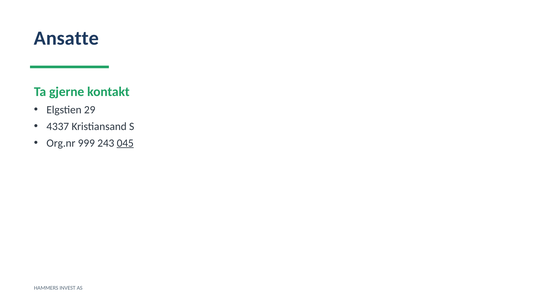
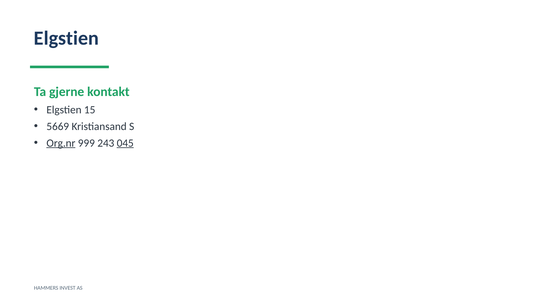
Ansatte at (66, 38): Ansatte -> Elgstien
29: 29 -> 15
4337: 4337 -> 5669
Org.nr underline: none -> present
